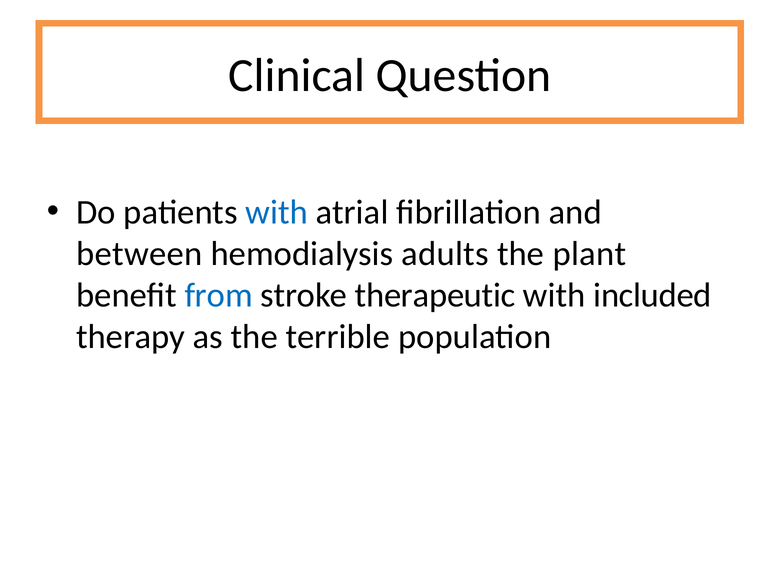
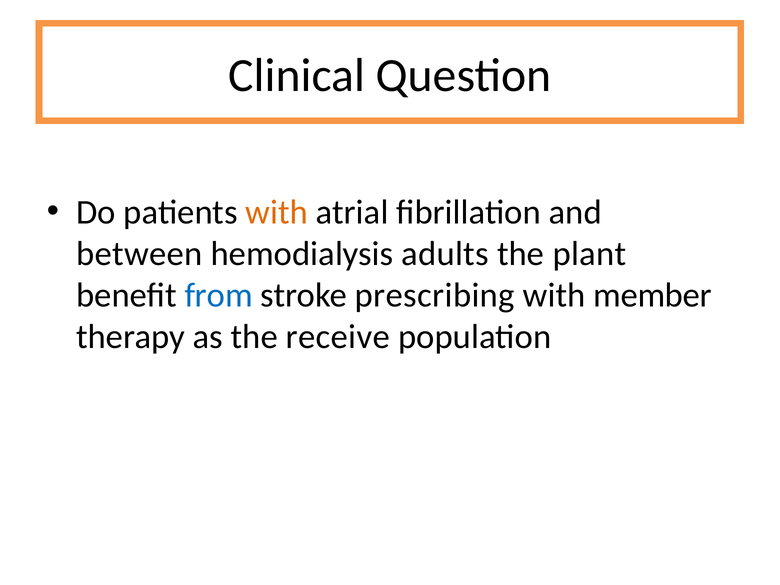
with at (277, 212) colour: blue -> orange
therapeutic: therapeutic -> prescribing
included: included -> member
terrible: terrible -> receive
